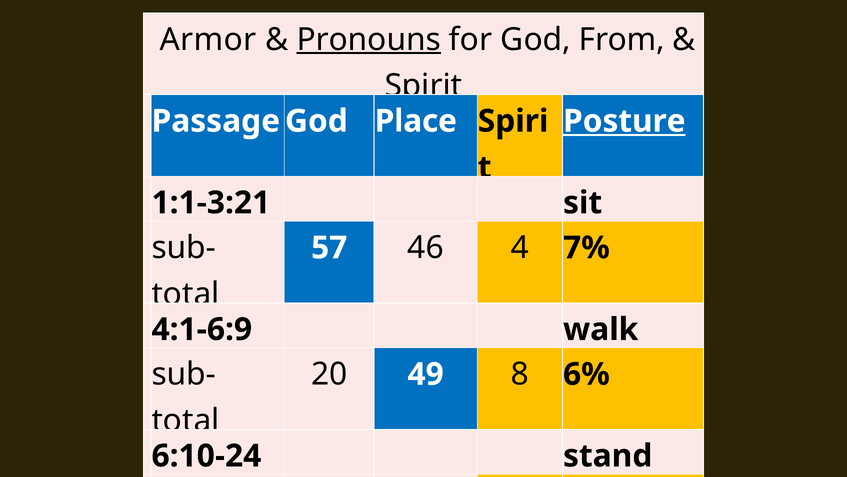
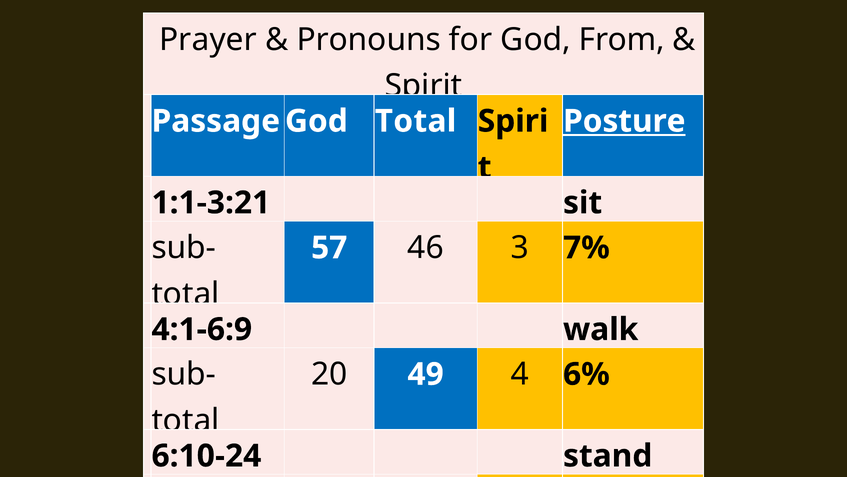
Armor: Armor -> Prayer
Pronouns underline: present -> none
Place at (416, 121): Place -> Total
46 4: 4 -> 3
49 8: 8 -> 4
